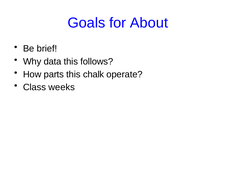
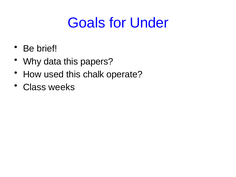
About: About -> Under
follows: follows -> papers
parts: parts -> used
